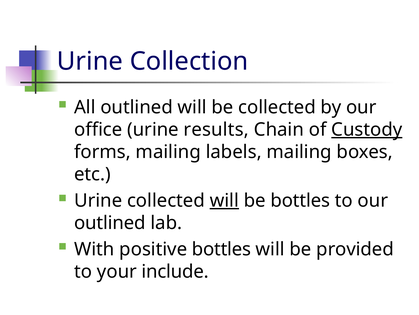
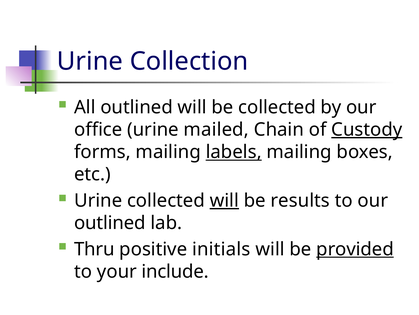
results: results -> mailed
labels underline: none -> present
be bottles: bottles -> results
With: With -> Thru
positive bottles: bottles -> initials
provided underline: none -> present
